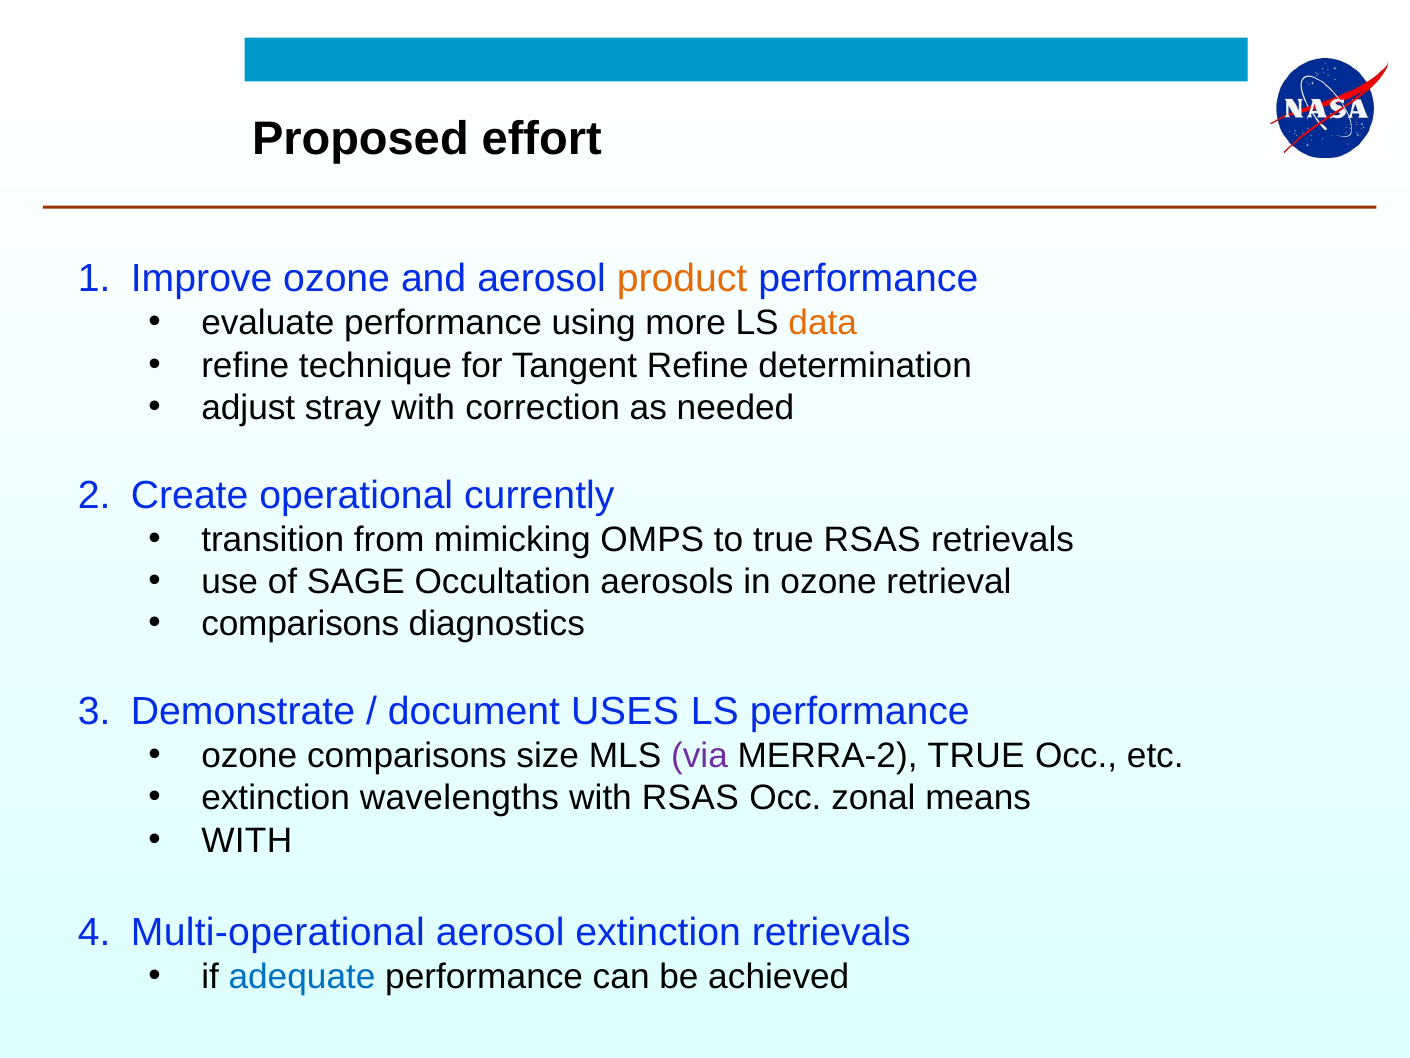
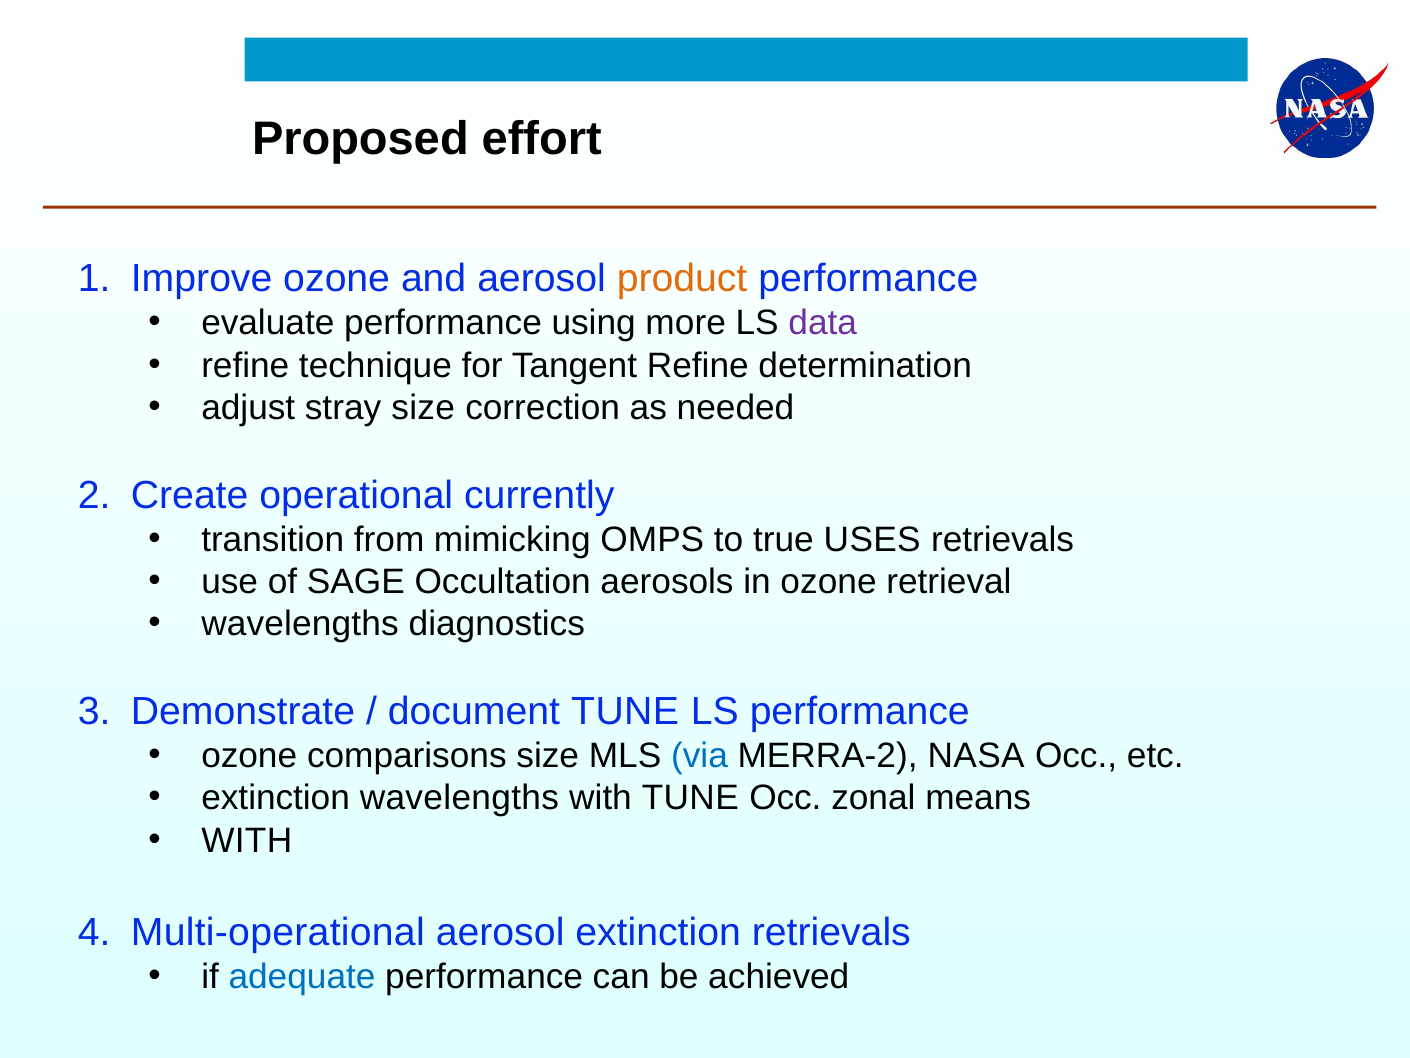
data colour: orange -> purple
stray with: with -> size
true RSAS: RSAS -> USES
comparisons at (300, 624): comparisons -> wavelengths
document USES: USES -> TUNE
via colour: purple -> blue
MERRA-2 TRUE: TRUE -> NASA
with RSAS: RSAS -> TUNE
